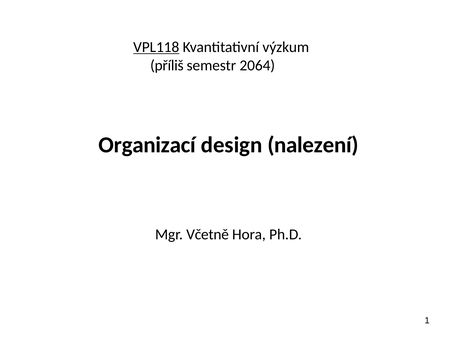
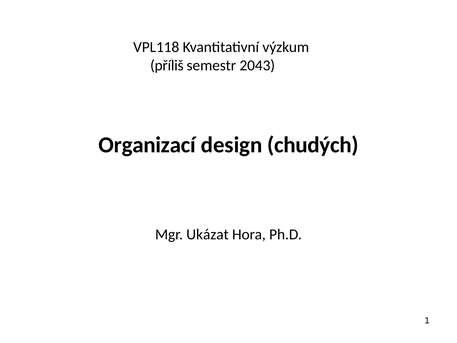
VPL118 underline: present -> none
2064: 2064 -> 2043
nalezení: nalezení -> chudých
Včetně: Včetně -> Ukázat
